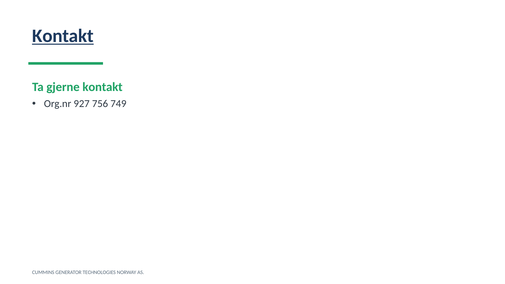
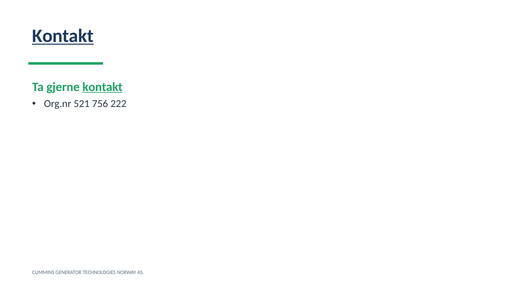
kontakt at (103, 87) underline: none -> present
927: 927 -> 521
749: 749 -> 222
